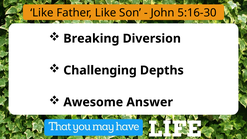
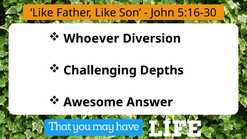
Breaking: Breaking -> Whoever
